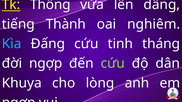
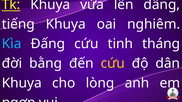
Tk Thống: Thống -> Khuya
tiếng Thành: Thành -> Khuya
đời ngợp: ngợp -> bằng
cứu at (113, 64) colour: light green -> yellow
